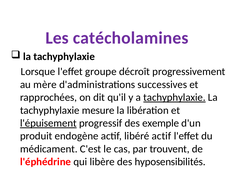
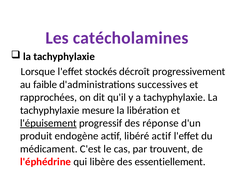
groupe: groupe -> stockés
mère: mère -> faible
tachyphylaxie at (174, 98) underline: present -> none
exemple: exemple -> réponse
hyposensibilités: hyposensibilités -> essentiellement
